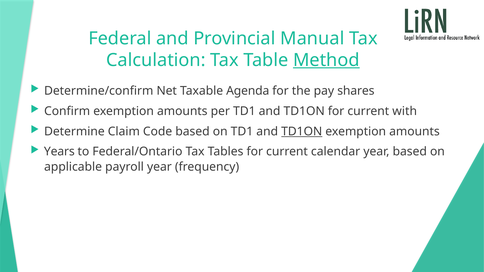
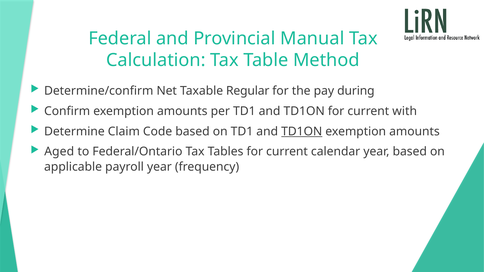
Method underline: present -> none
Agenda: Agenda -> Regular
shares: shares -> during
Years: Years -> Aged
